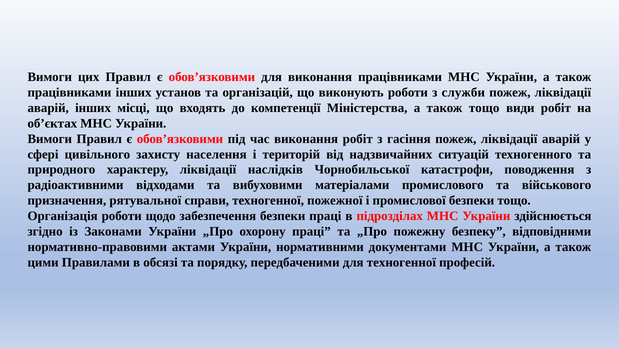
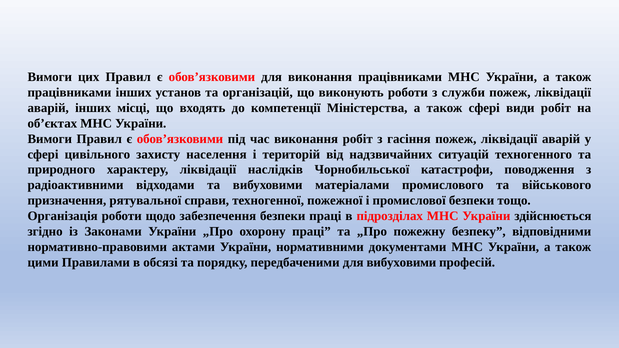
також тощо: тощо -> сфері
для техногенної: техногенної -> вибуховими
